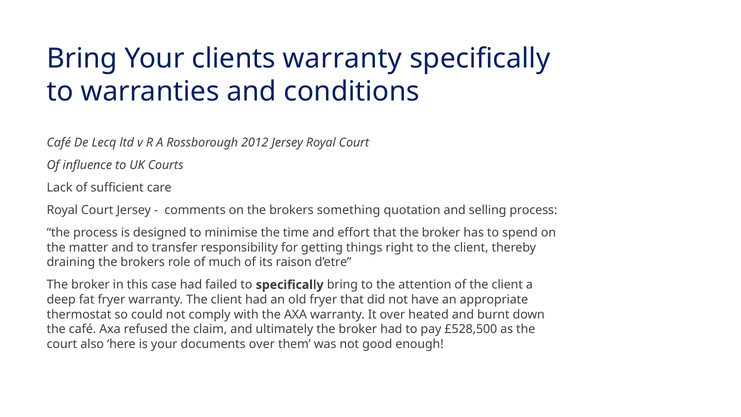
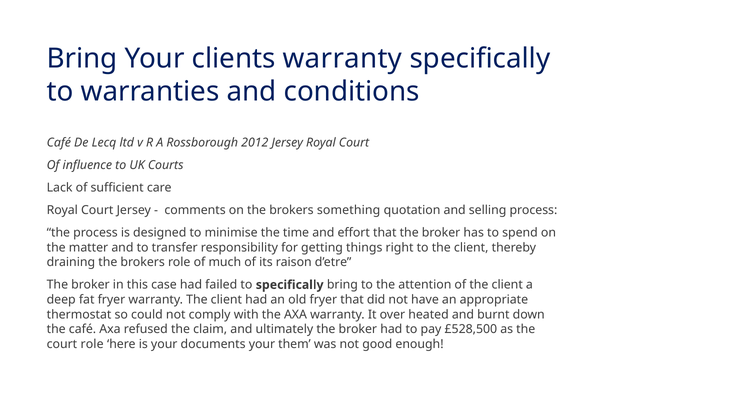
court also: also -> role
documents over: over -> your
